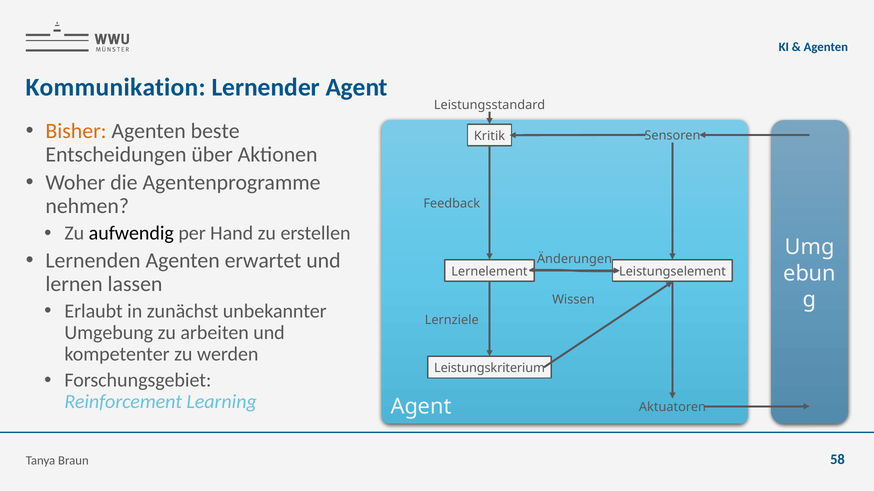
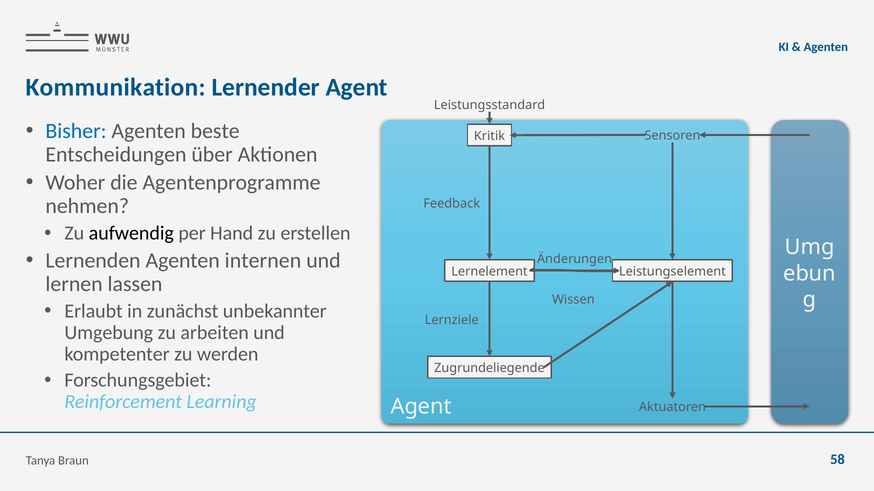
Bisher colour: orange -> blue
erwartet: erwartet -> internen
Leistungskriterium: Leistungskriterium -> Zugrundeliegende
